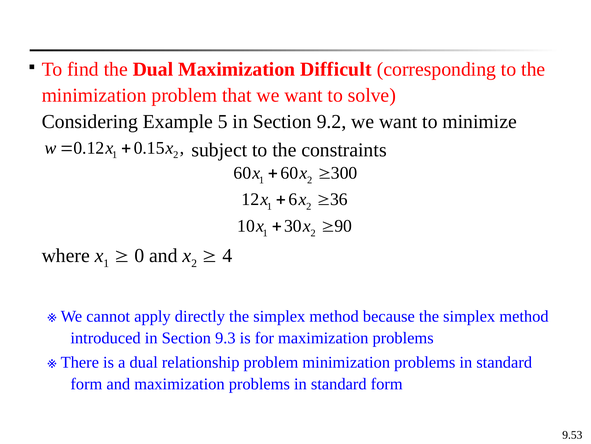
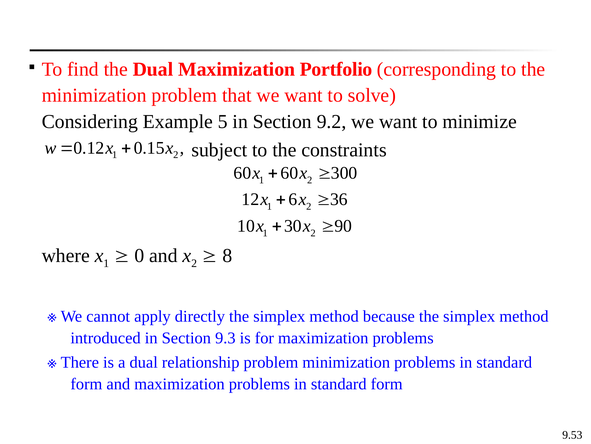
Difficult: Difficult -> Portfolio
4: 4 -> 8
